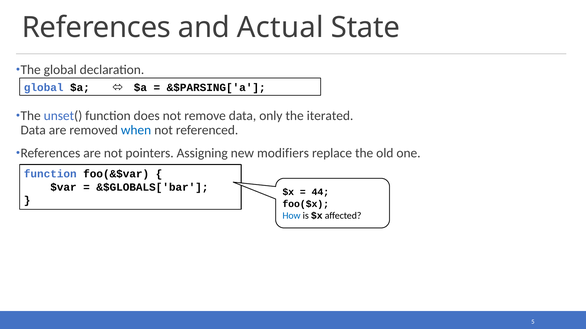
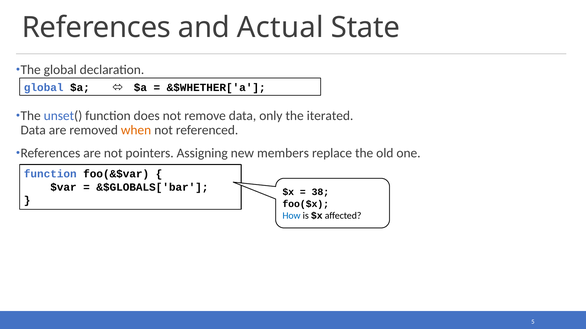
&$PARSING['a: &$PARSING['a -> &$WHETHER['a
when colour: blue -> orange
modifiers: modifiers -> members
44: 44 -> 38
